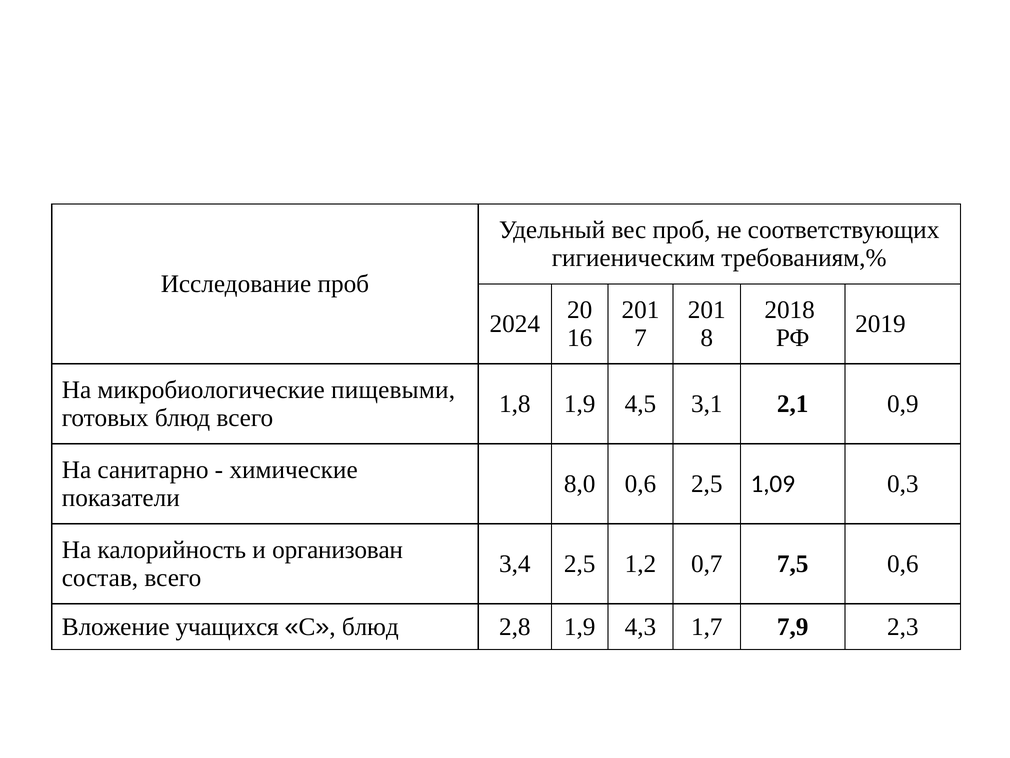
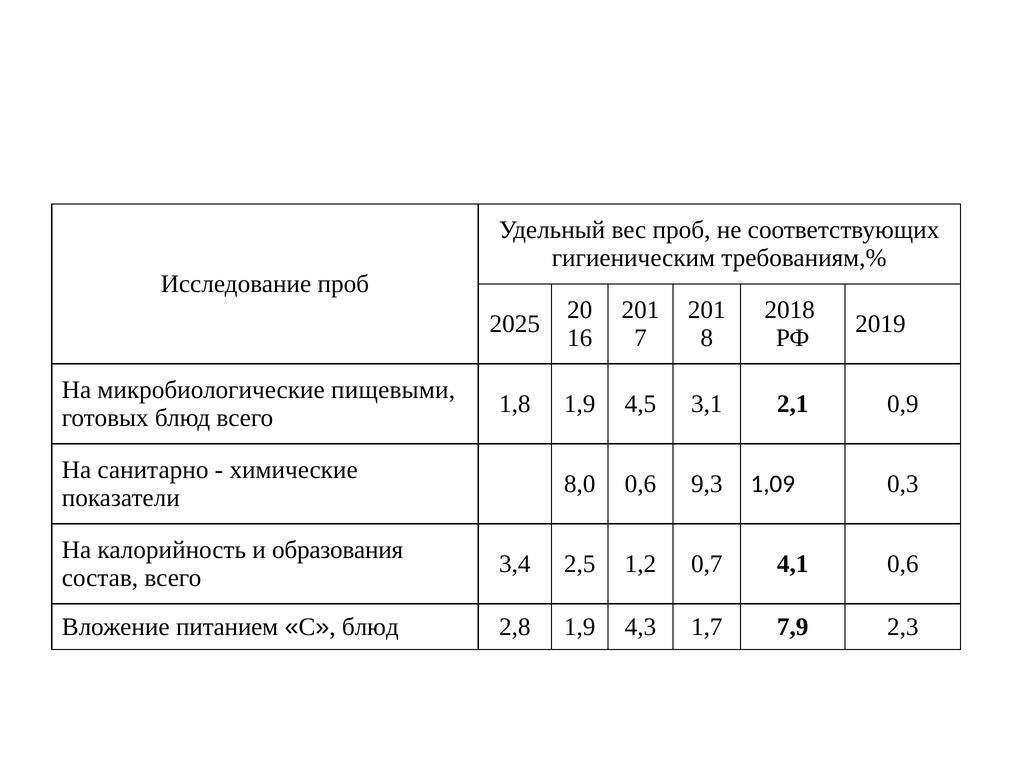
2024: 2024 -> 2025
0,6 2,5: 2,5 -> 9,3
организован: организован -> образования
7,5: 7,5 -> 4,1
учащихся: учащихся -> питанием
